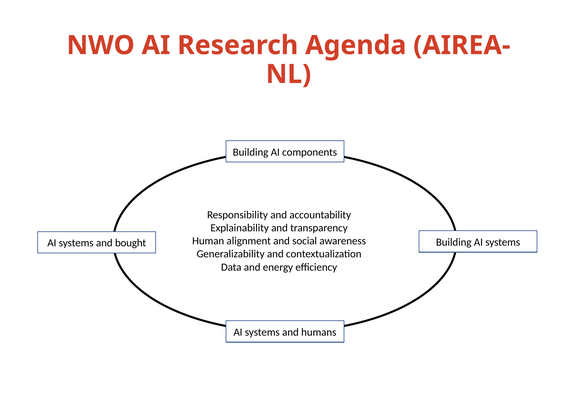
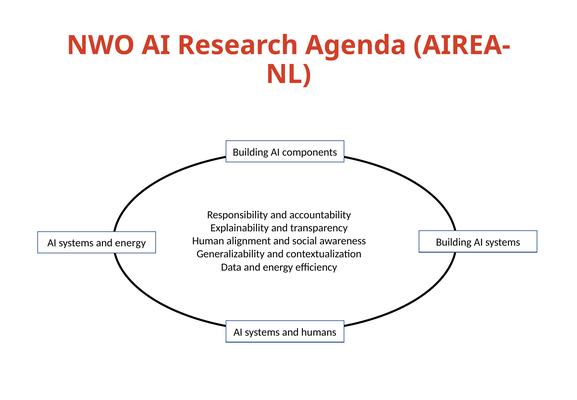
systems and bought: bought -> energy
